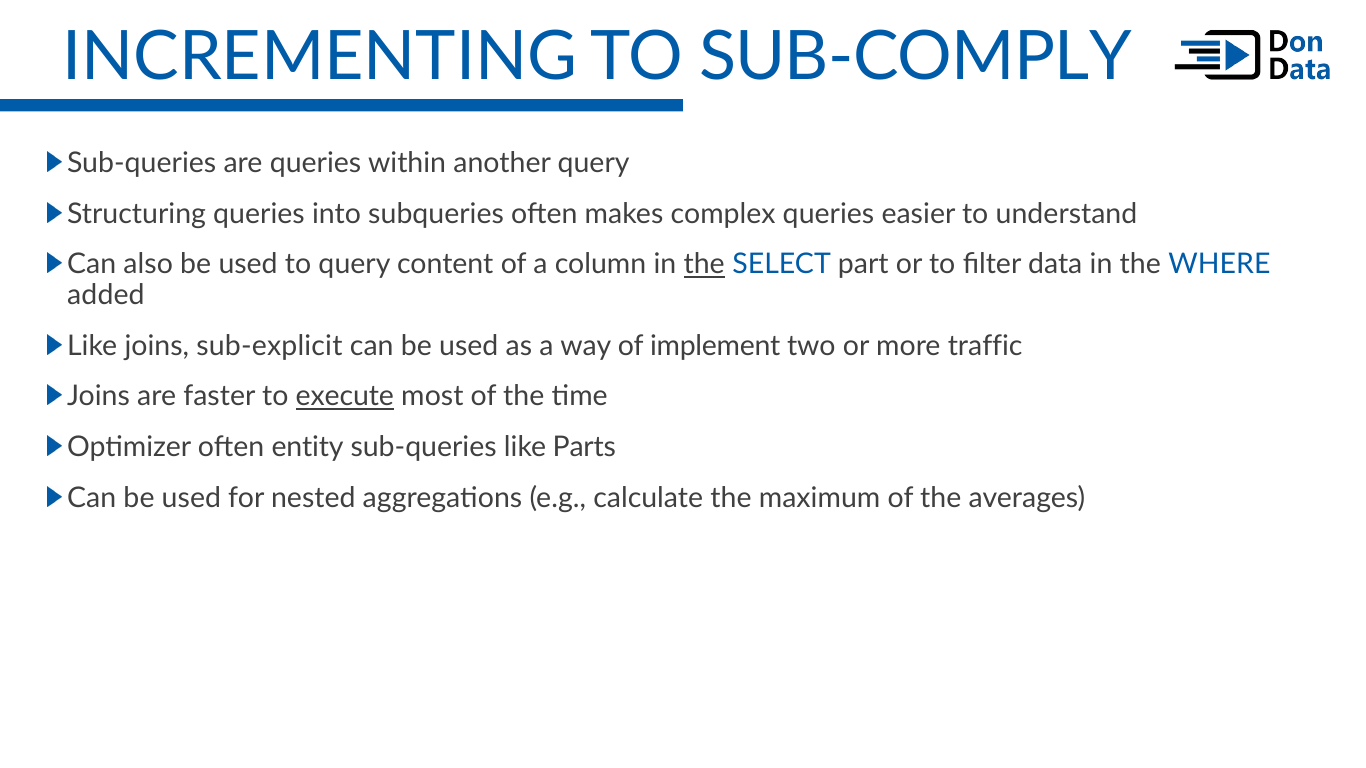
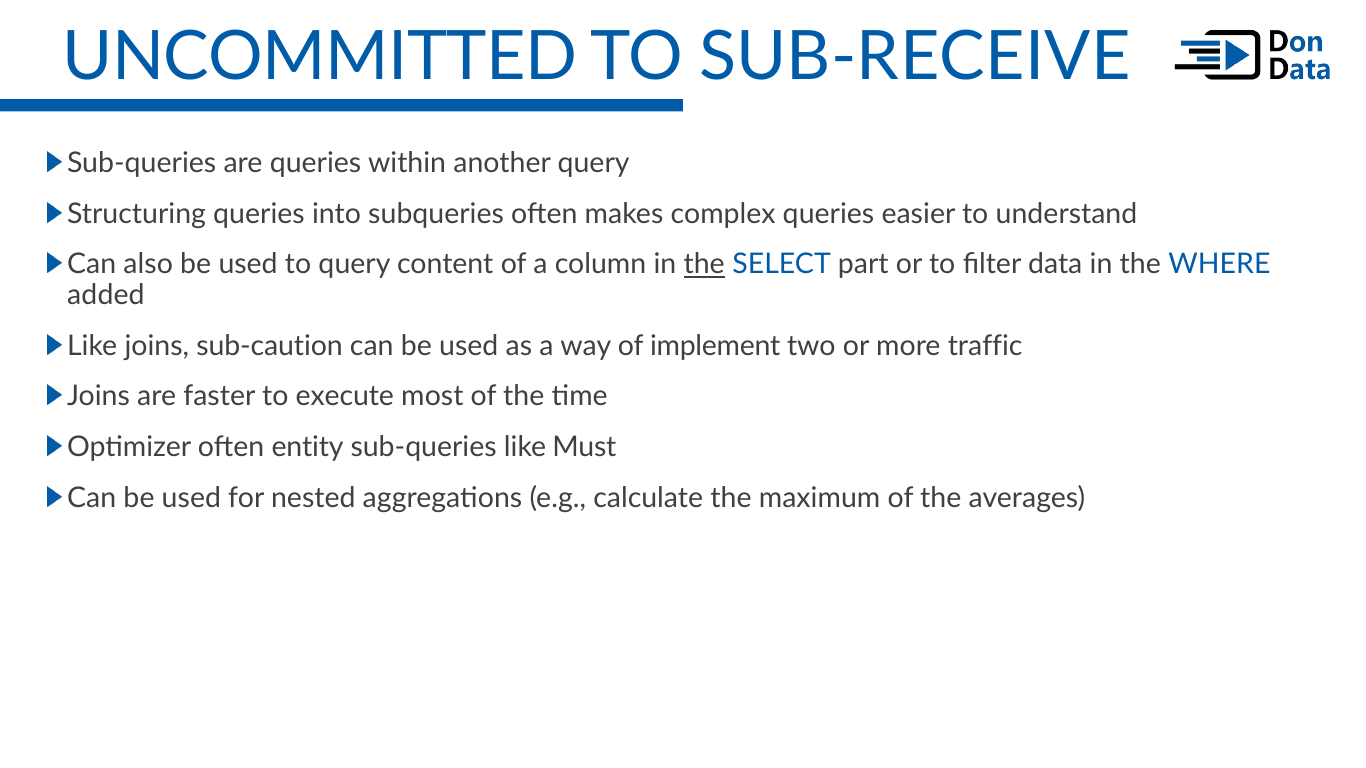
INCREMENTING: INCREMENTING -> UNCOMMITTED
SUB-COMPLY: SUB-COMPLY -> SUB-RECEIVE
sub-explicit: sub-explicit -> sub-caution
execute underline: present -> none
Parts: Parts -> Must
